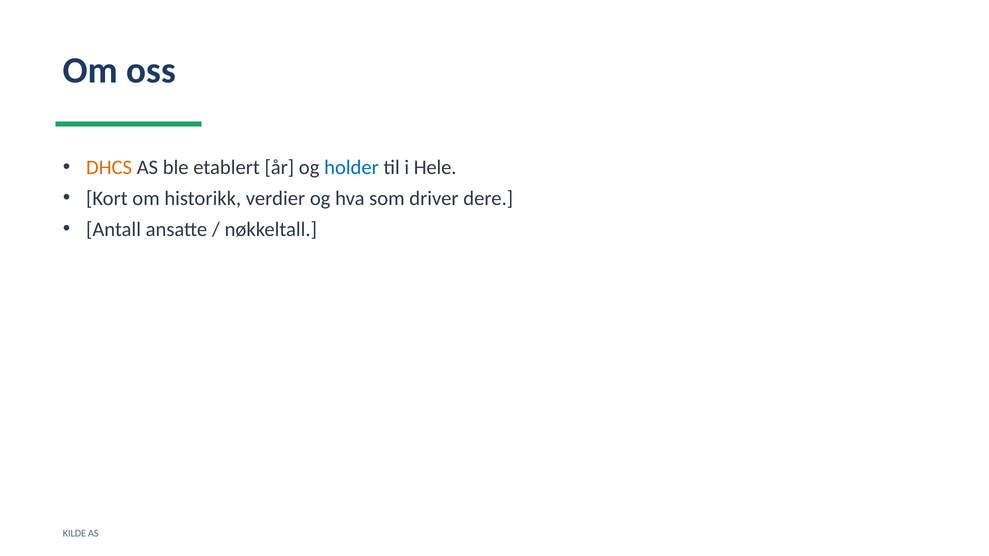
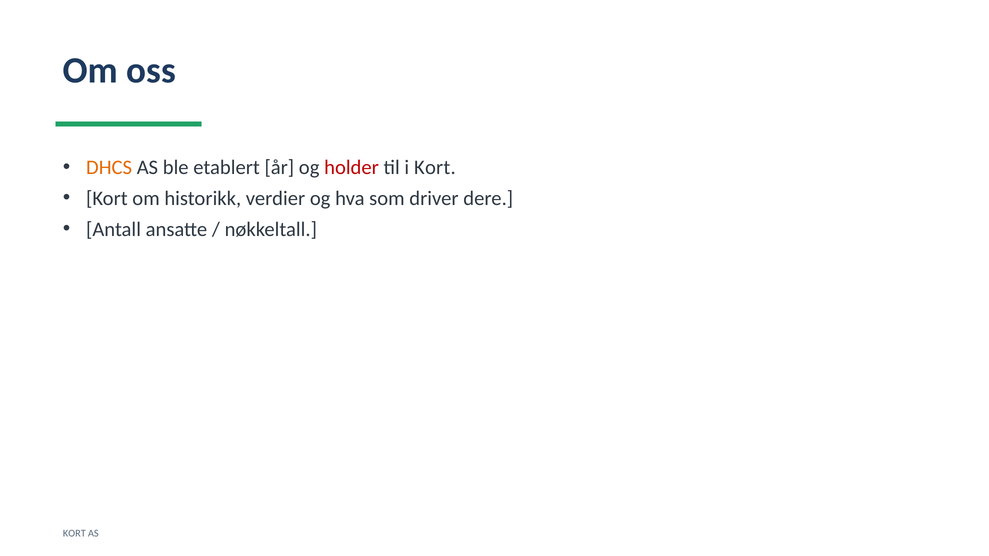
holder colour: blue -> red
i Hele: Hele -> Kort
KILDE at (74, 534): KILDE -> KORT
